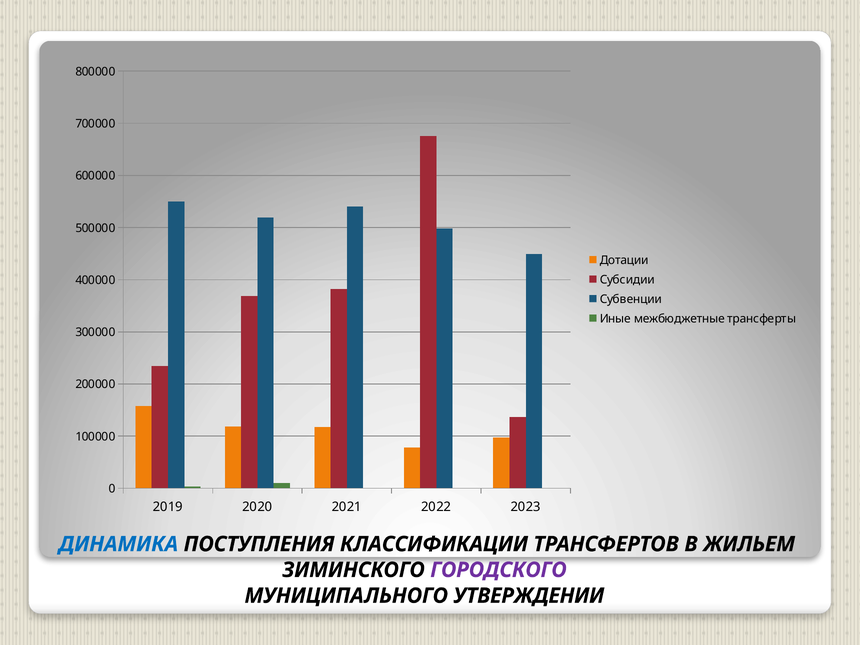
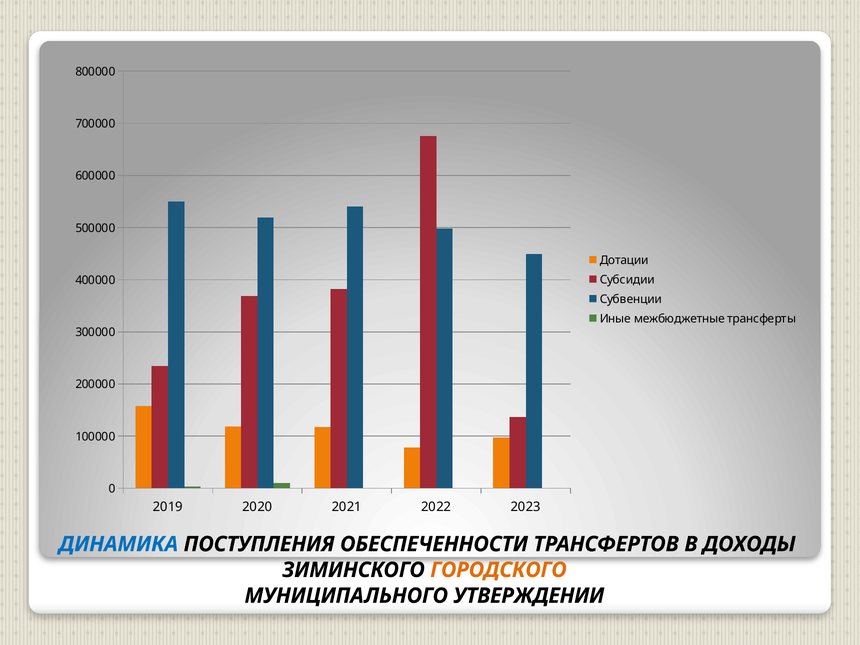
КЛАССИФИКАЦИИ: КЛАССИФИКАЦИИ -> ОБЕСПЕЧЕННОСТИ
ЖИЛЬЕМ: ЖИЛЬЕМ -> ДОХОДЫ
ГОРОДСКОГО colour: purple -> orange
